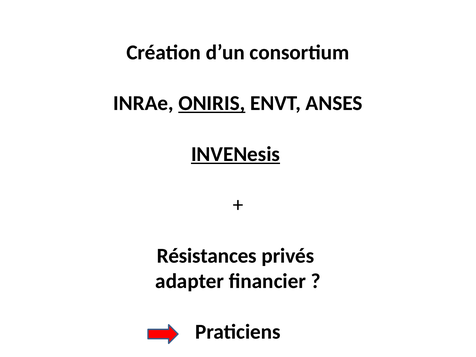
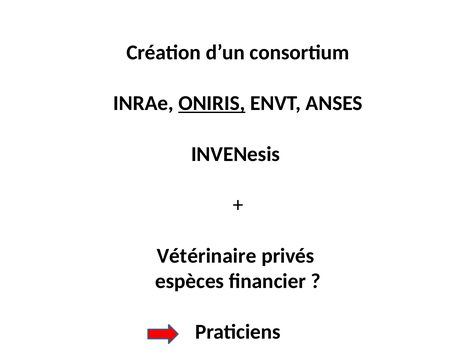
INVENesis underline: present -> none
Résistances: Résistances -> Vétérinaire
adapter: adapter -> espèces
